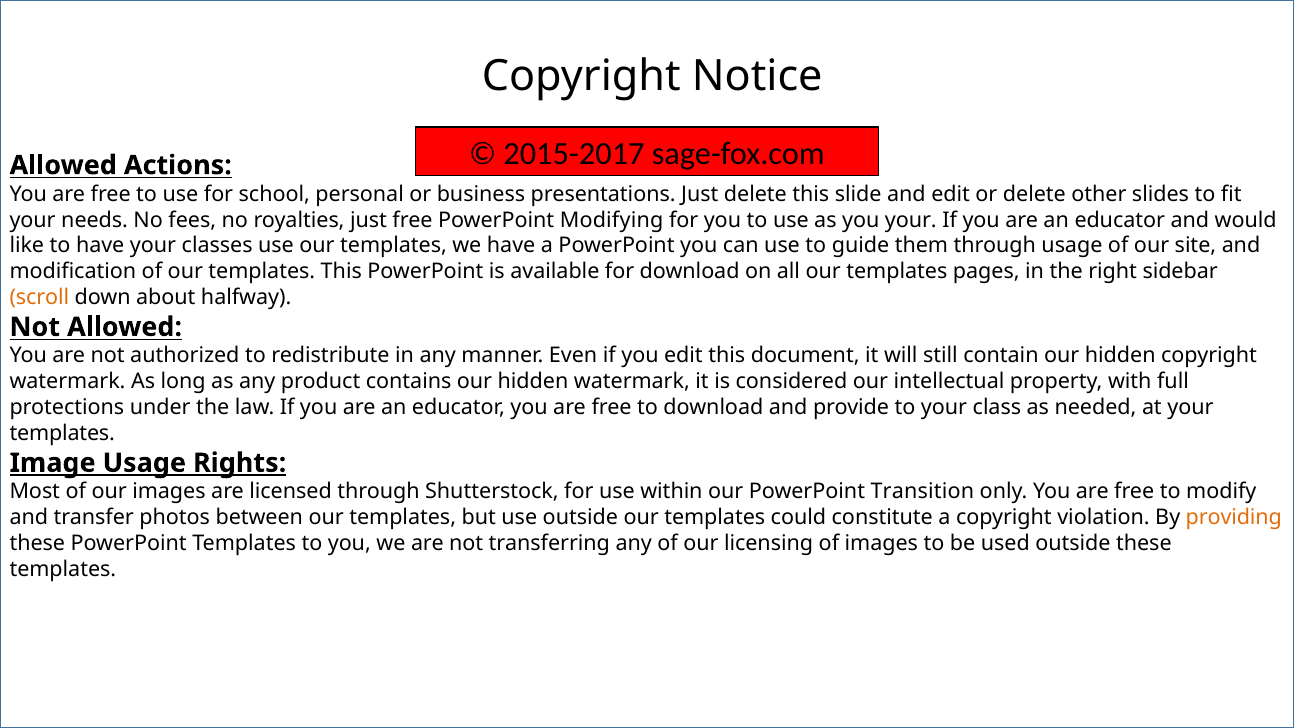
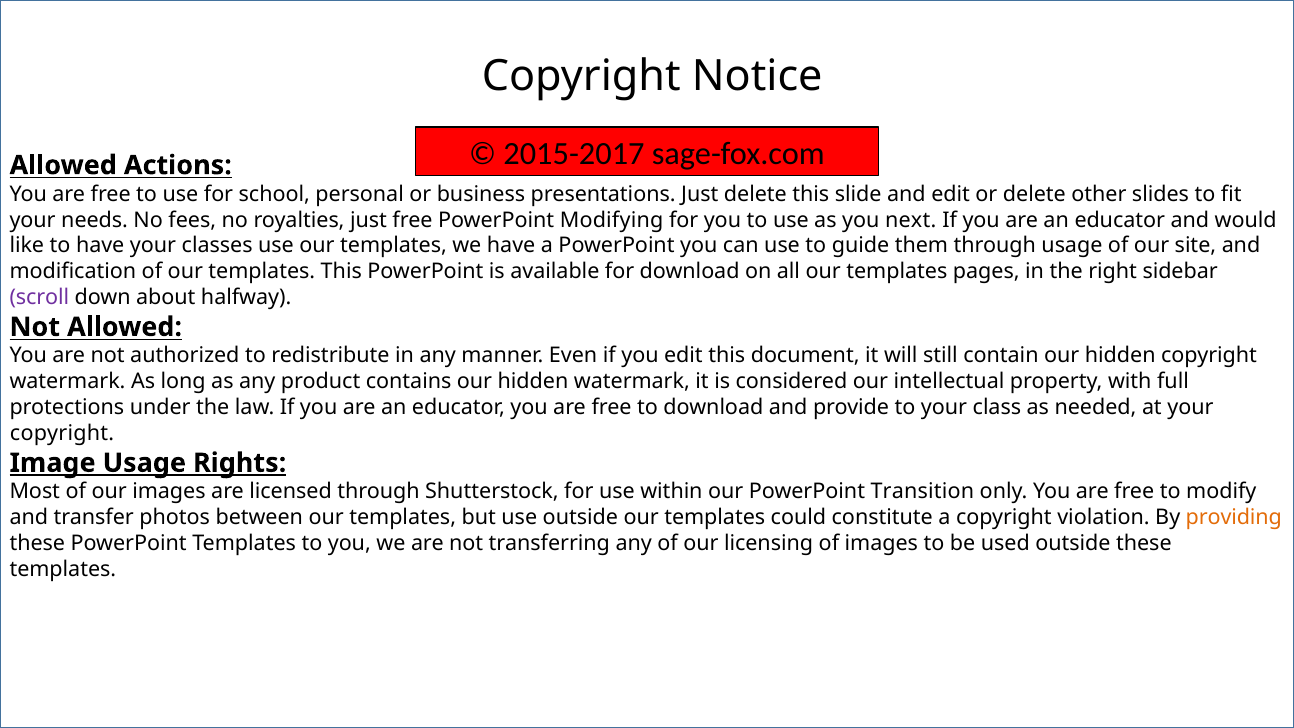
you your: your -> next
scroll colour: orange -> purple
templates at (62, 433): templates -> copyright
